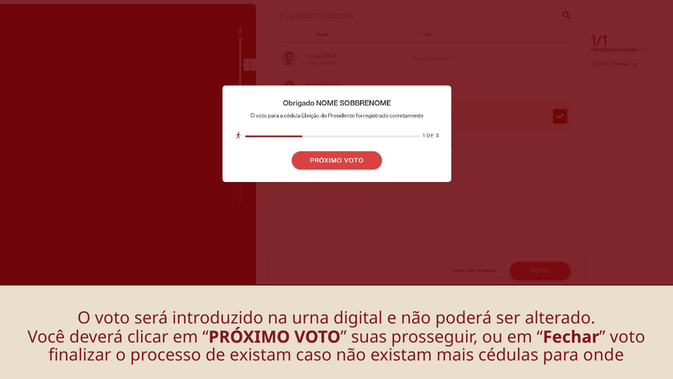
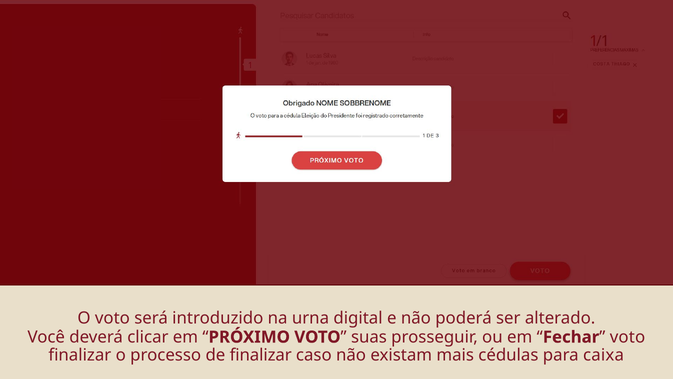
de existam: existam -> finalizar
onde: onde -> caixa
